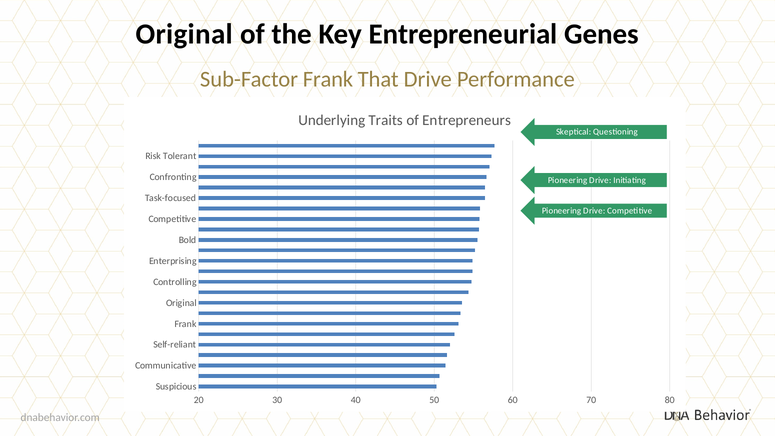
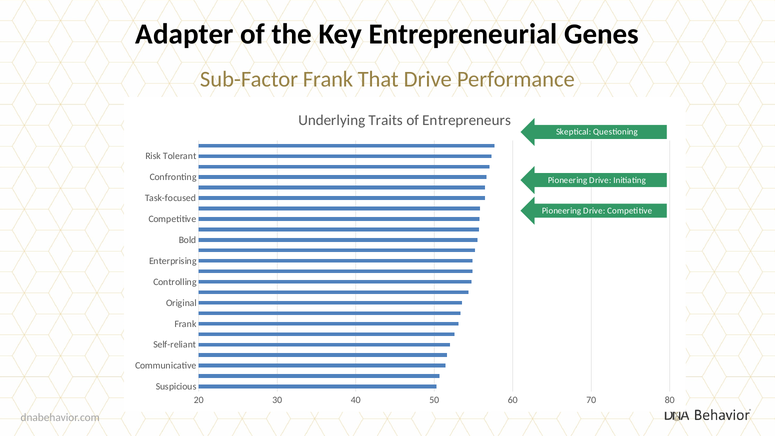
Original at (184, 34): Original -> Adapter
